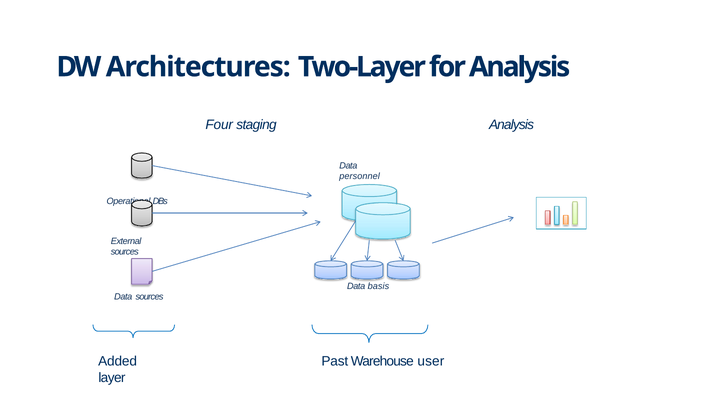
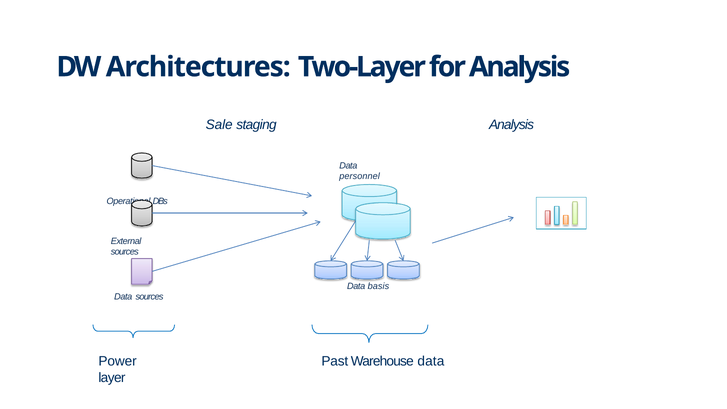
Four: Four -> Sale
Added: Added -> Power
Warehouse user: user -> data
